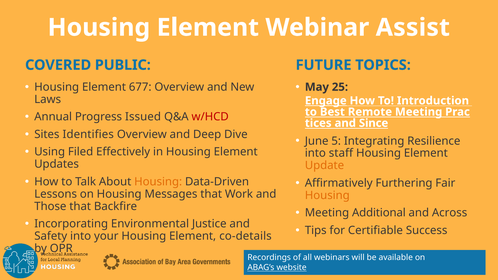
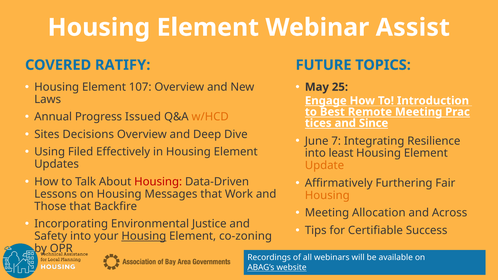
PUBLIC: PUBLIC -> RATIFY
677: 677 -> 107
w/HCD colour: red -> orange
Identifies: Identifies -> Decisions
5: 5 -> 7
staff: staff -> least
Housing at (158, 182) colour: orange -> red
Additional: Additional -> Allocation
Housing at (144, 236) underline: none -> present
co-details: co-details -> co-zoning
